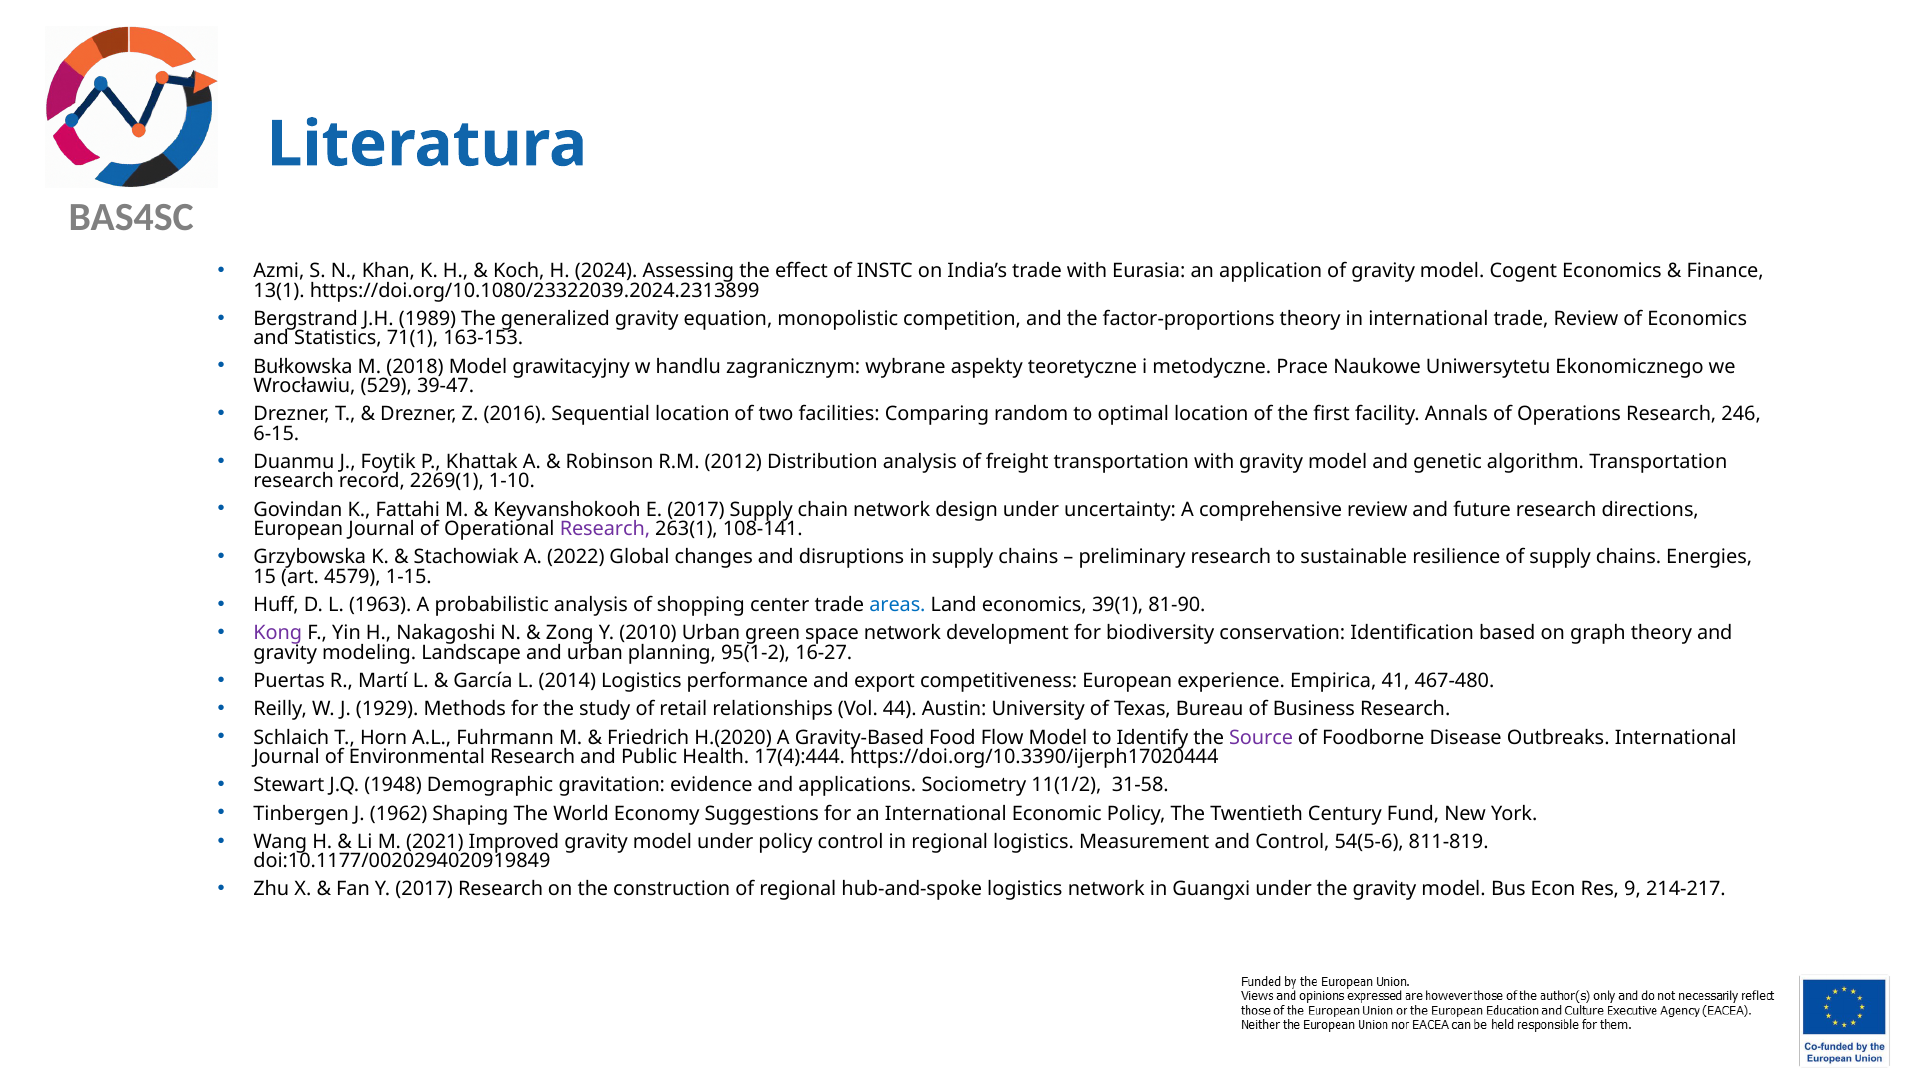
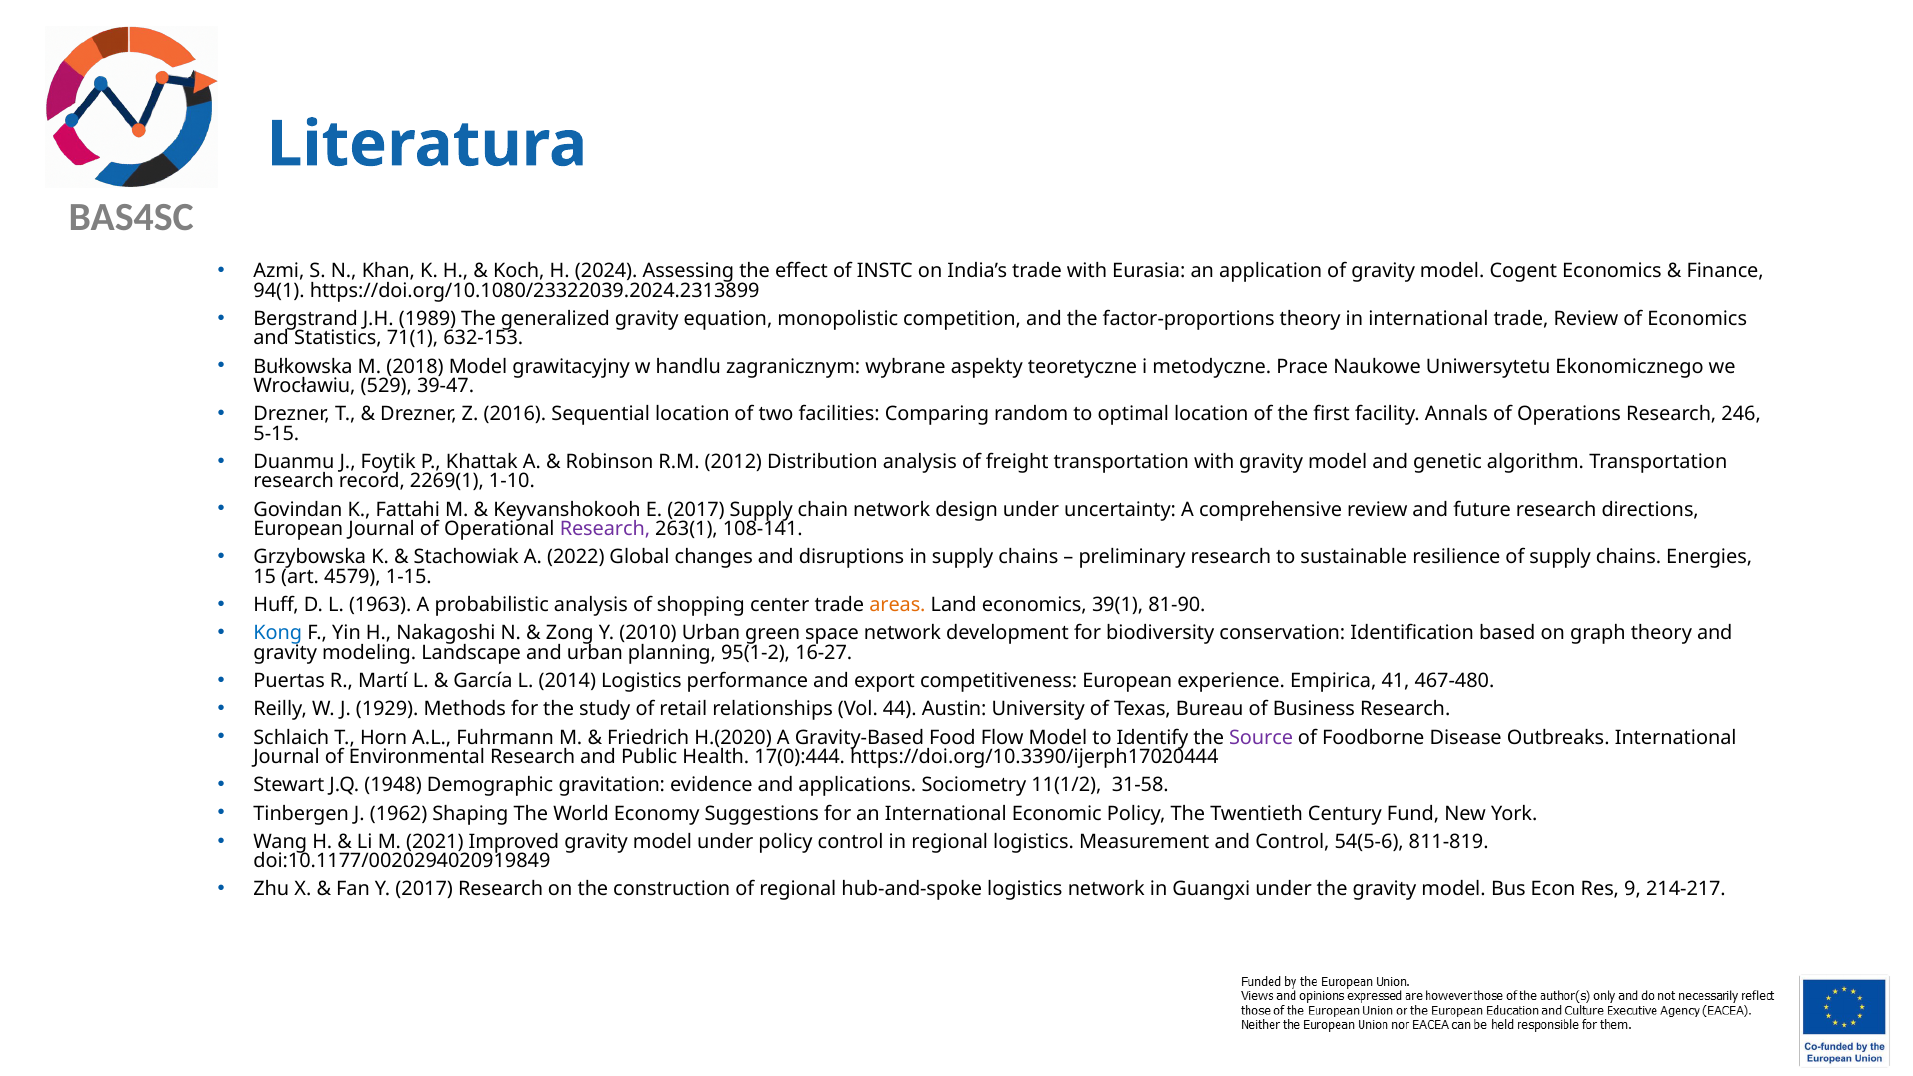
13(1: 13(1 -> 94(1
163-153: 163-153 -> 632-153
6-15: 6-15 -> 5-15
areas colour: blue -> orange
Kong colour: purple -> blue
17(4):444: 17(4):444 -> 17(0):444
